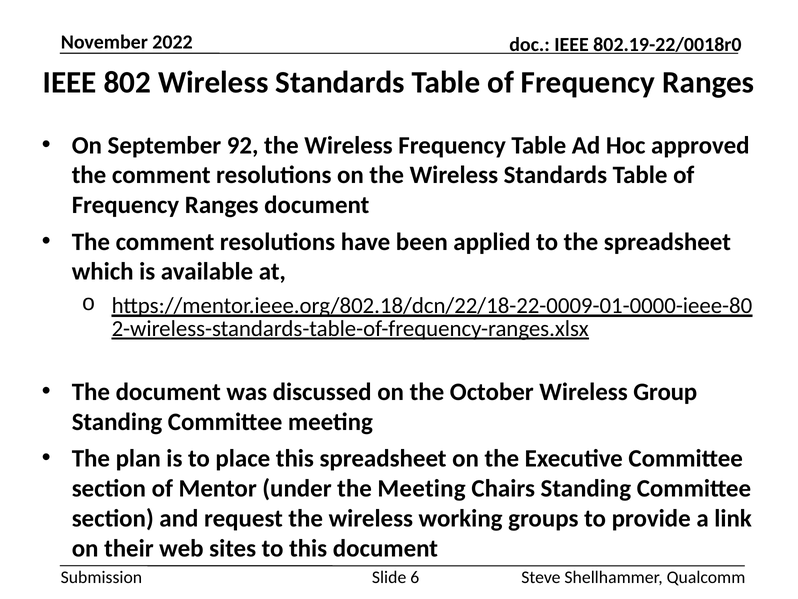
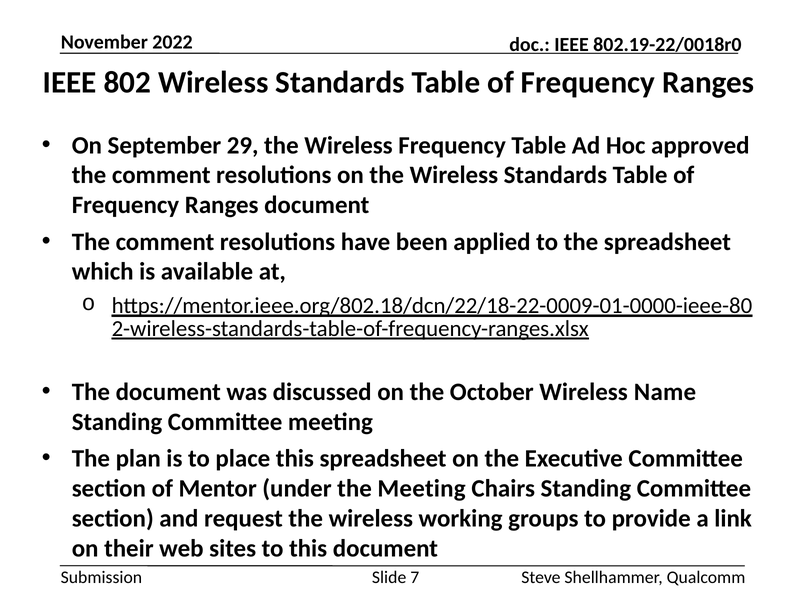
92: 92 -> 29
Group: Group -> Name
6: 6 -> 7
